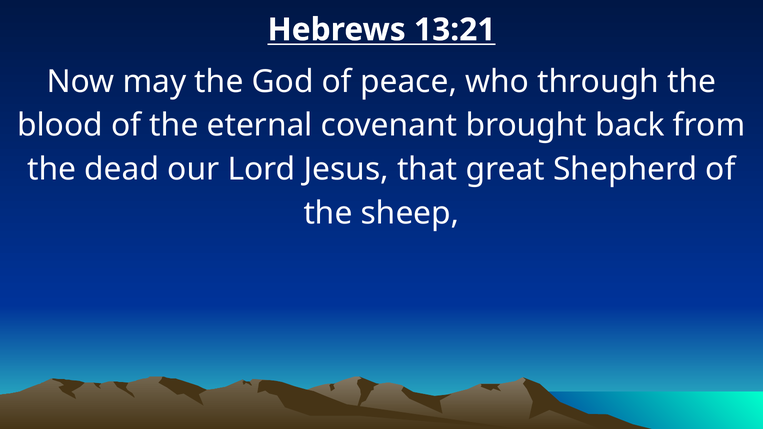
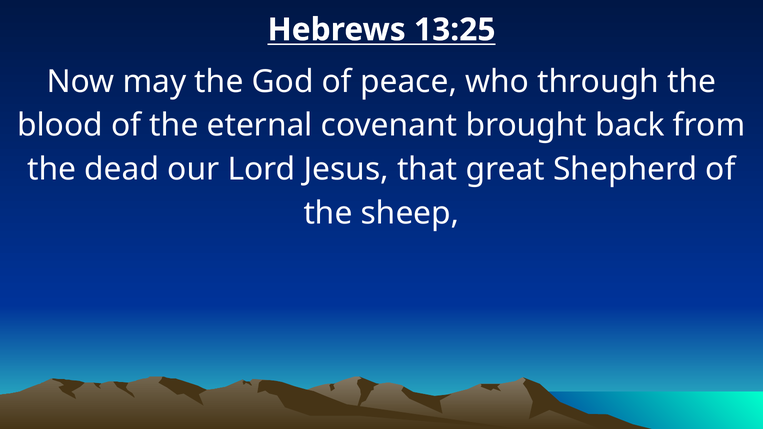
13:21: 13:21 -> 13:25
